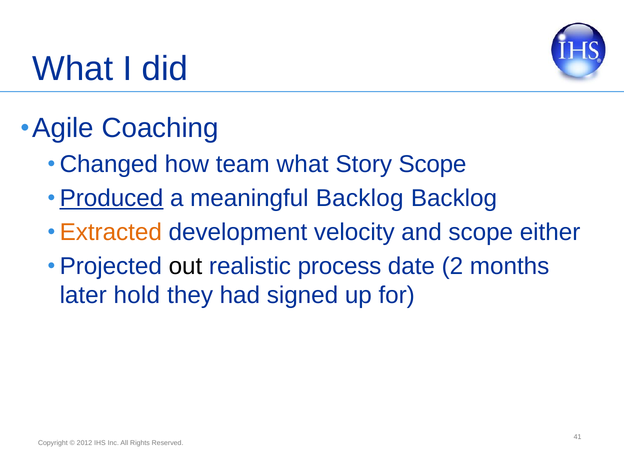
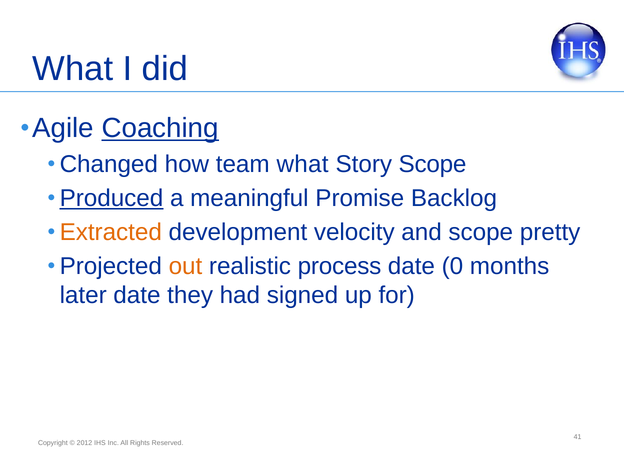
Coaching underline: none -> present
meaningful Backlog: Backlog -> Promise
either: either -> pretty
out colour: black -> orange
2: 2 -> 0
later hold: hold -> date
